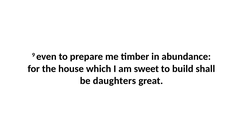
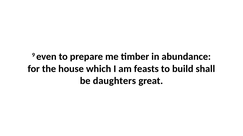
sweet: sweet -> feasts
